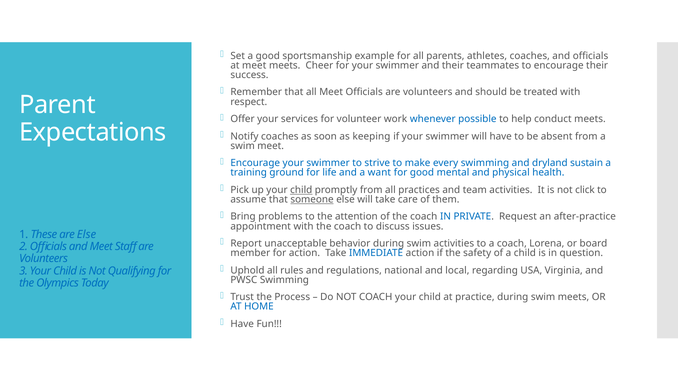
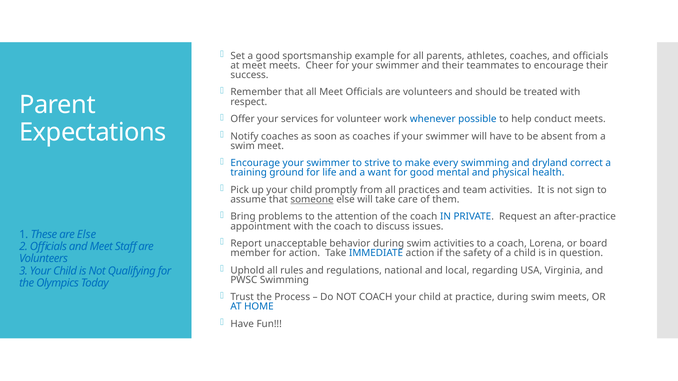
as keeping: keeping -> coaches
sustain: sustain -> correct
child at (301, 190) underline: present -> none
click: click -> sign
